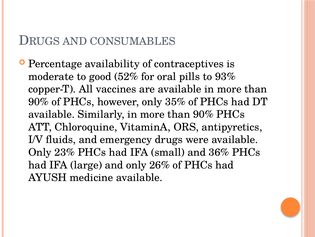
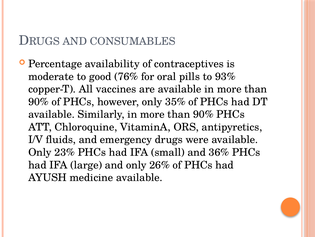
52%: 52% -> 76%
